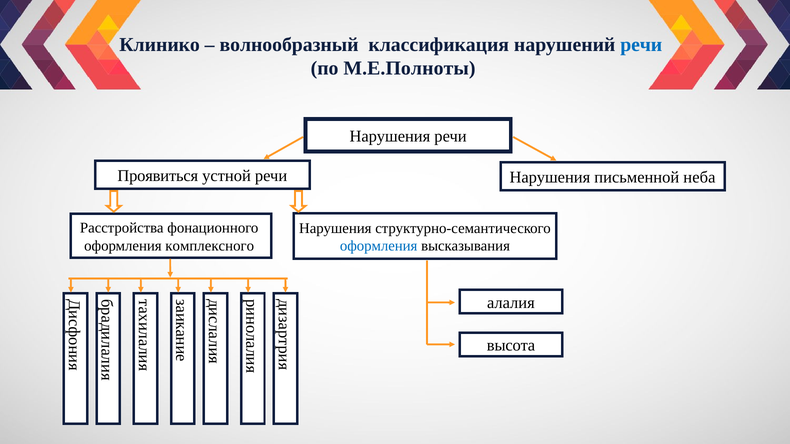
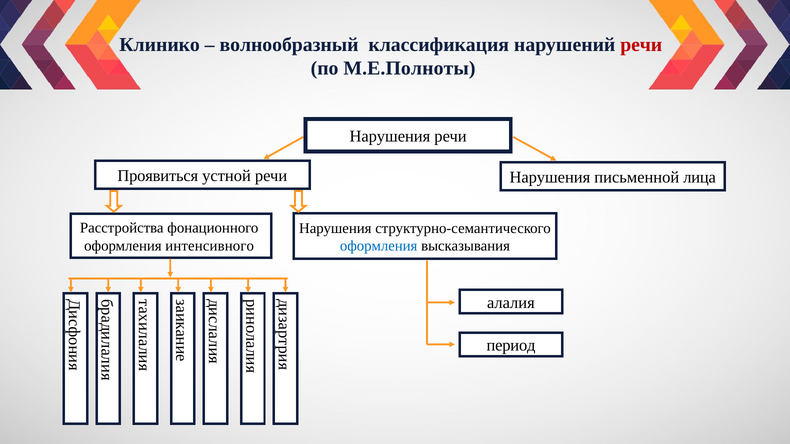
речи at (641, 45) colour: blue -> red
неба: неба -> лица
комплексного: комплексного -> интенсивного
высота: высота -> период
